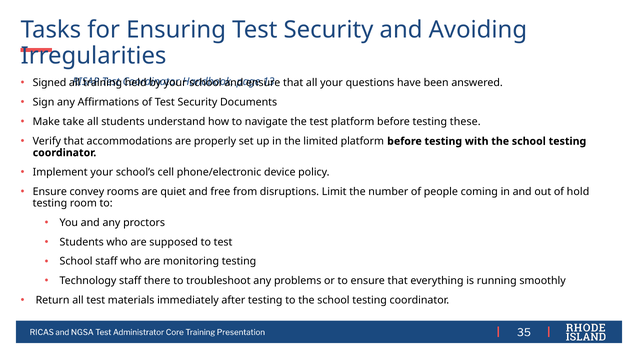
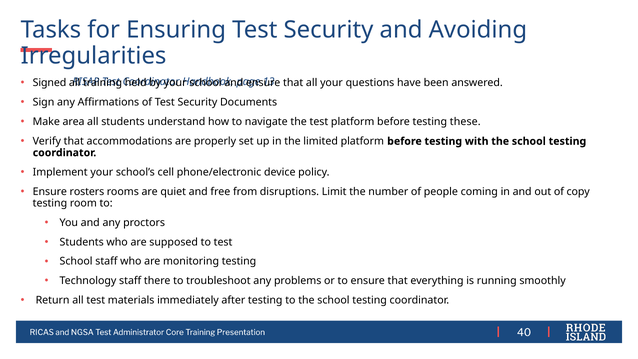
take: take -> area
convey: convey -> rosters
hold: hold -> copy
35: 35 -> 40
